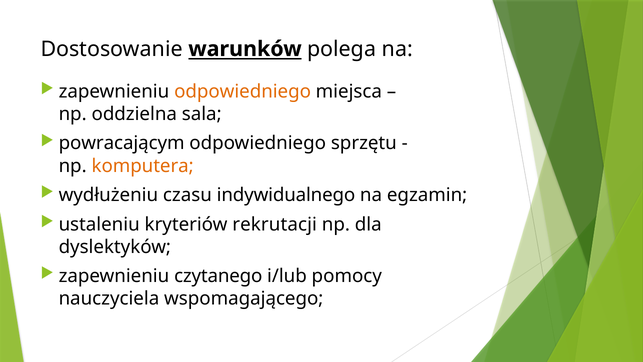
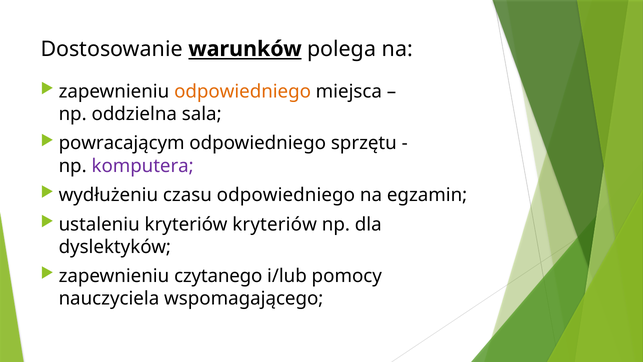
komputera colour: orange -> purple
czasu indywidualnego: indywidualnego -> odpowiedniego
kryteriów rekrutacji: rekrutacji -> kryteriów
